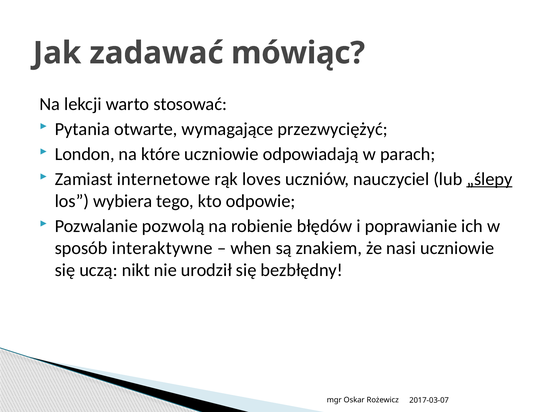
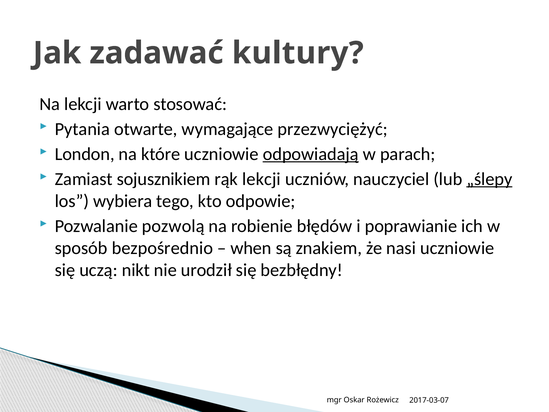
mówiąc: mówiąc -> kultury
odpowiadają underline: none -> present
internetowe: internetowe -> sojusznikiem
rąk loves: loves -> lekcji
interaktywne: interaktywne -> bezpośrednio
